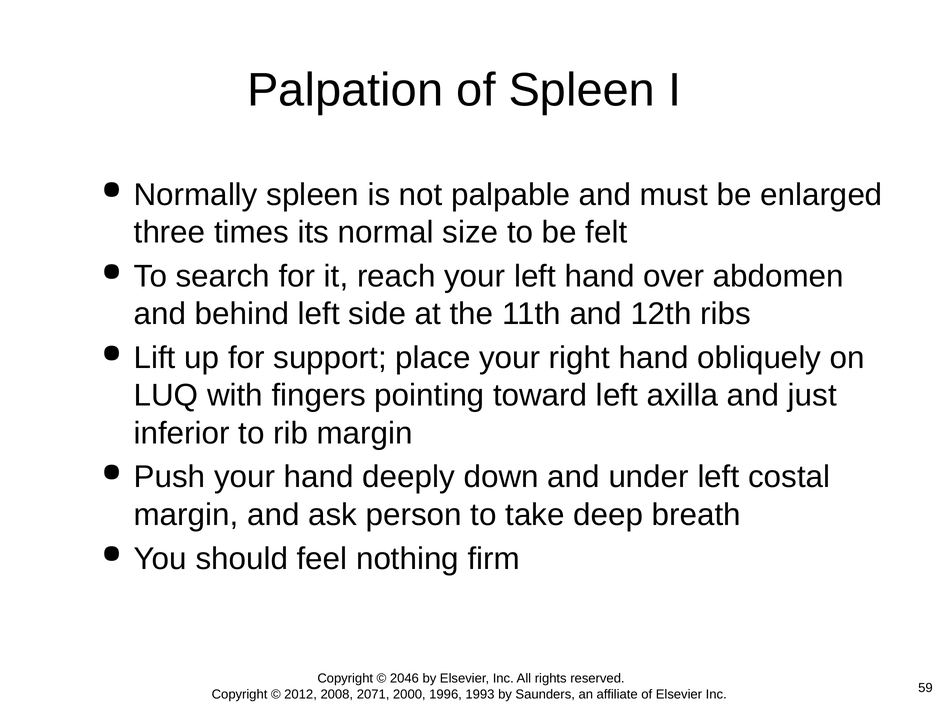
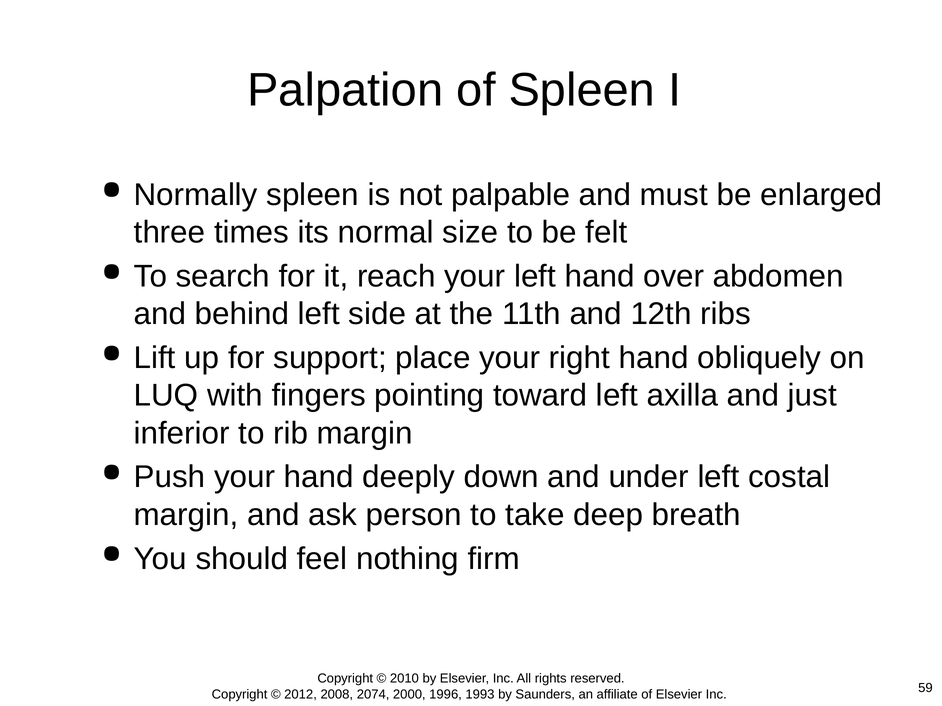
2046: 2046 -> 2010
2071: 2071 -> 2074
